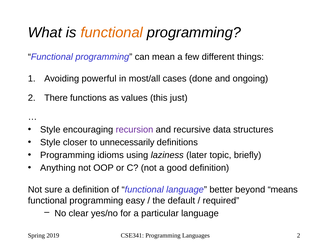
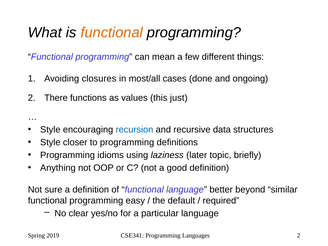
powerful: powerful -> closures
recursion colour: purple -> blue
to unnecessarily: unnecessarily -> programming
means: means -> similar
